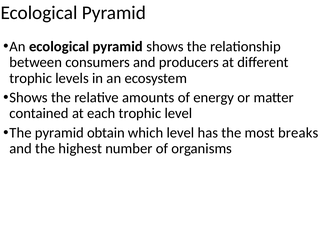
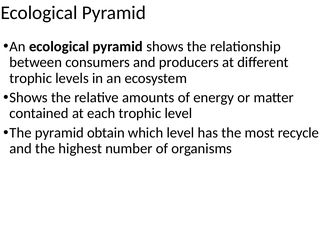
breaks: breaks -> recycle
